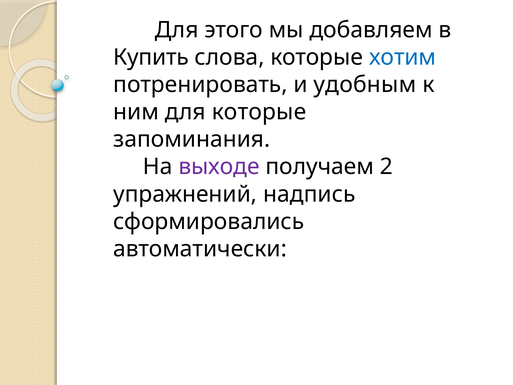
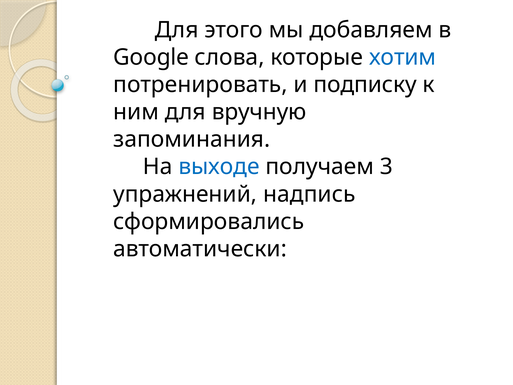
Купить: Купить -> Google
удобным: удобным -> подписку
для которые: которые -> вручную
выходе colour: purple -> blue
2: 2 -> 3
